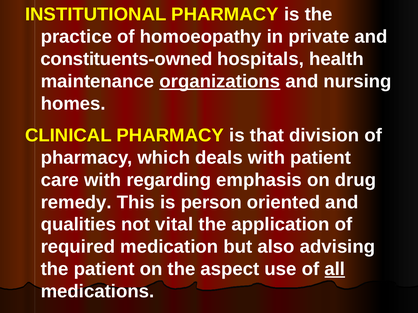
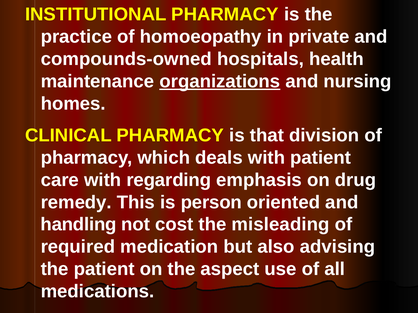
constituents-owned: constituents-owned -> compounds-owned
qualities: qualities -> handling
vital: vital -> cost
application: application -> misleading
all underline: present -> none
